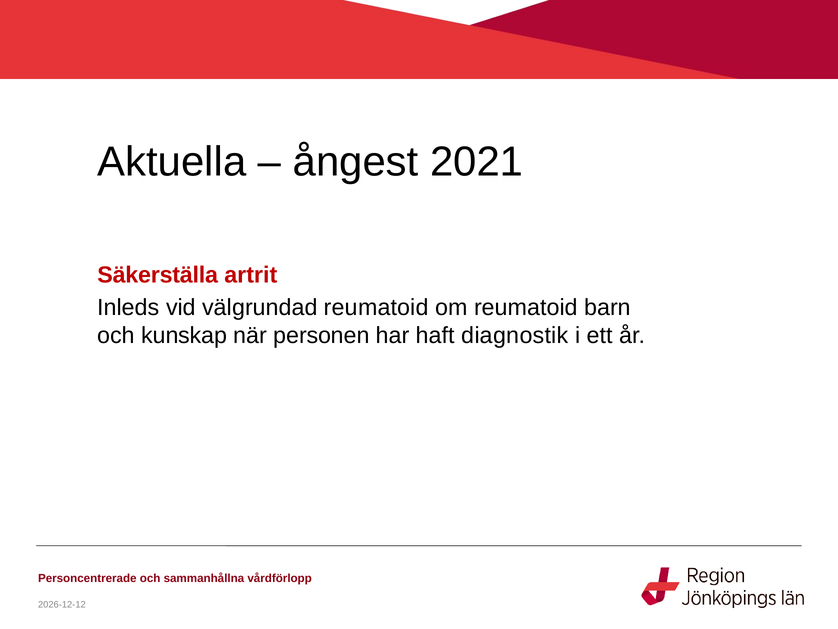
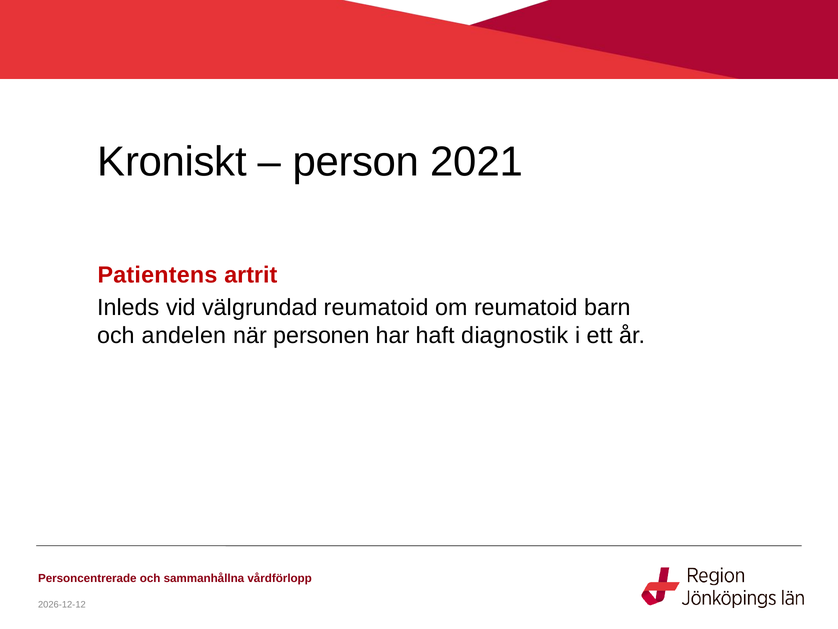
Aktuella: Aktuella -> Kroniskt
ångest: ångest -> person
Säkerställa: Säkerställa -> Patientens
kunskap: kunskap -> andelen
